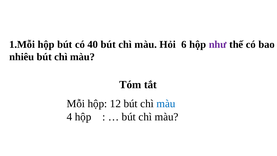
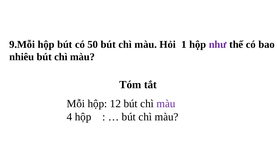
1.Mỗi: 1.Mỗi -> 9.Mỗi
40: 40 -> 50
6: 6 -> 1
màu at (166, 104) colour: blue -> purple
